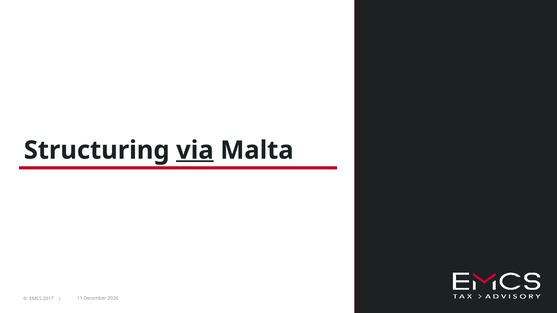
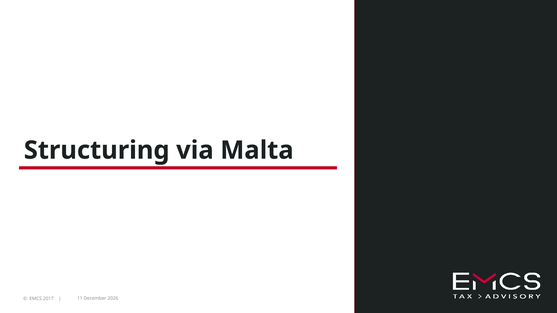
via underline: present -> none
